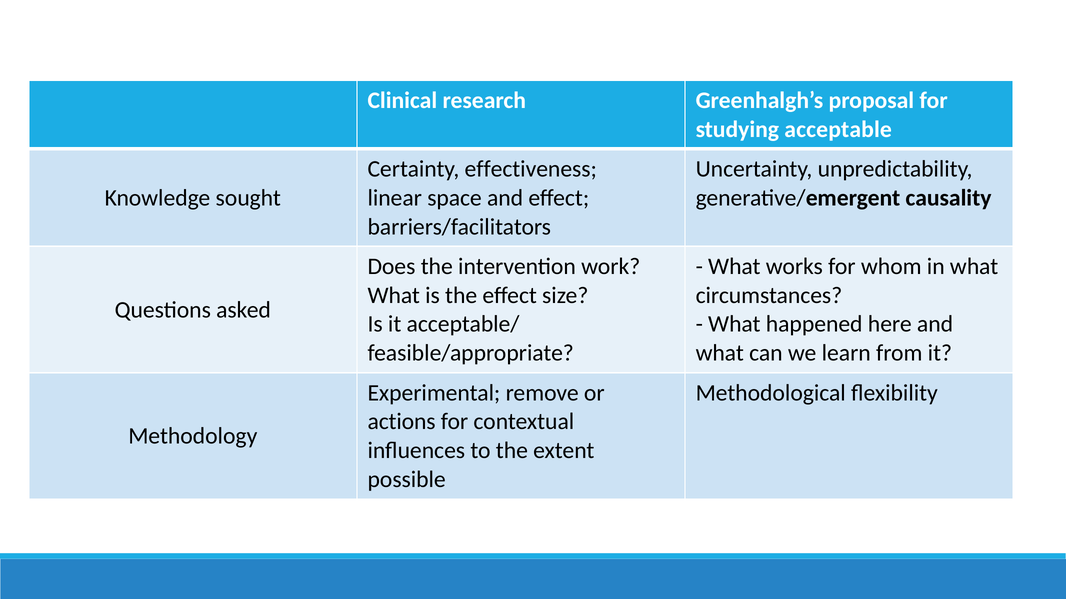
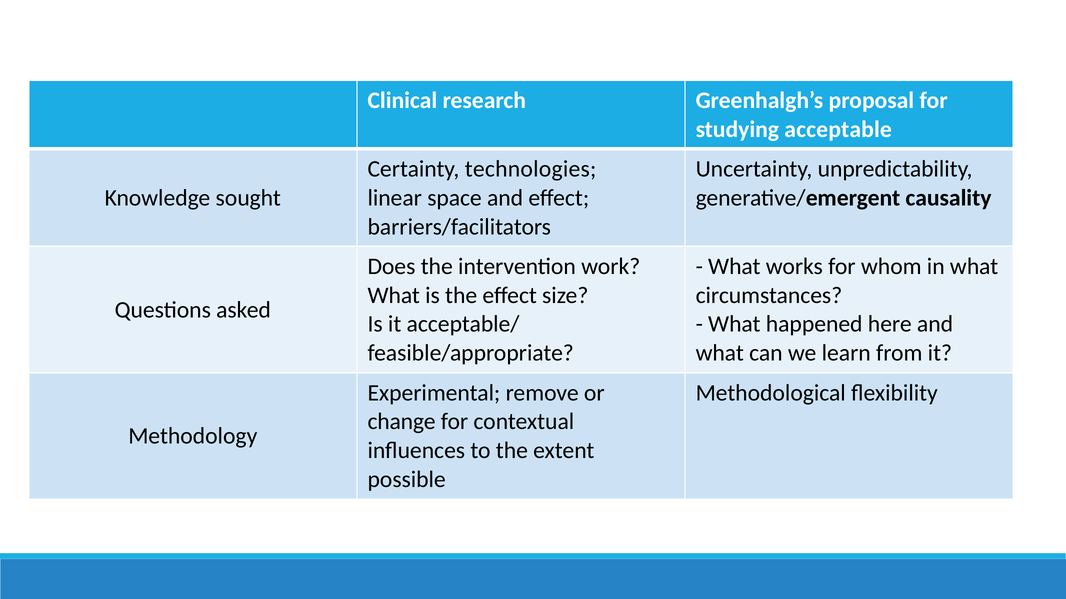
effectiveness: effectiveness -> technologies
actions: actions -> change
